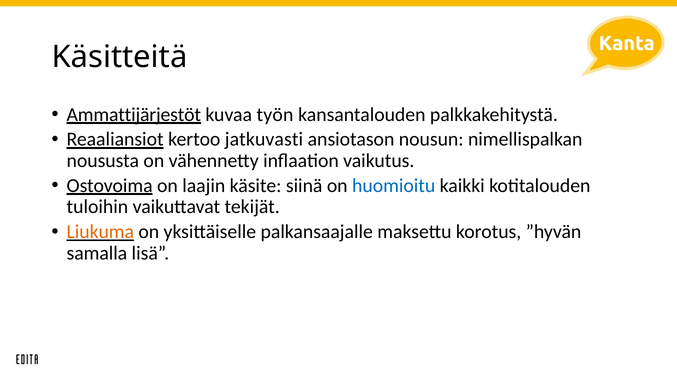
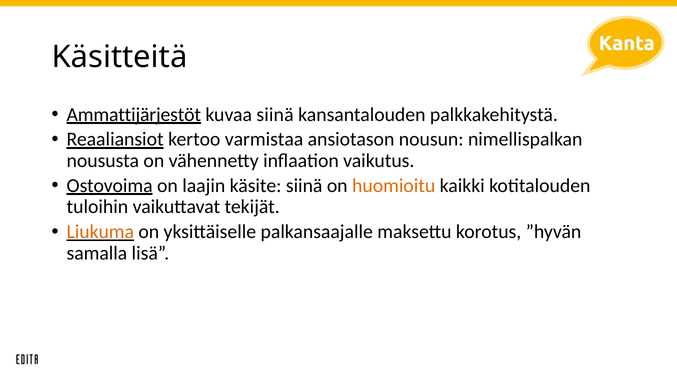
kuvaa työn: työn -> siinä
jatkuvasti: jatkuvasti -> varmistaa
huomioitu colour: blue -> orange
